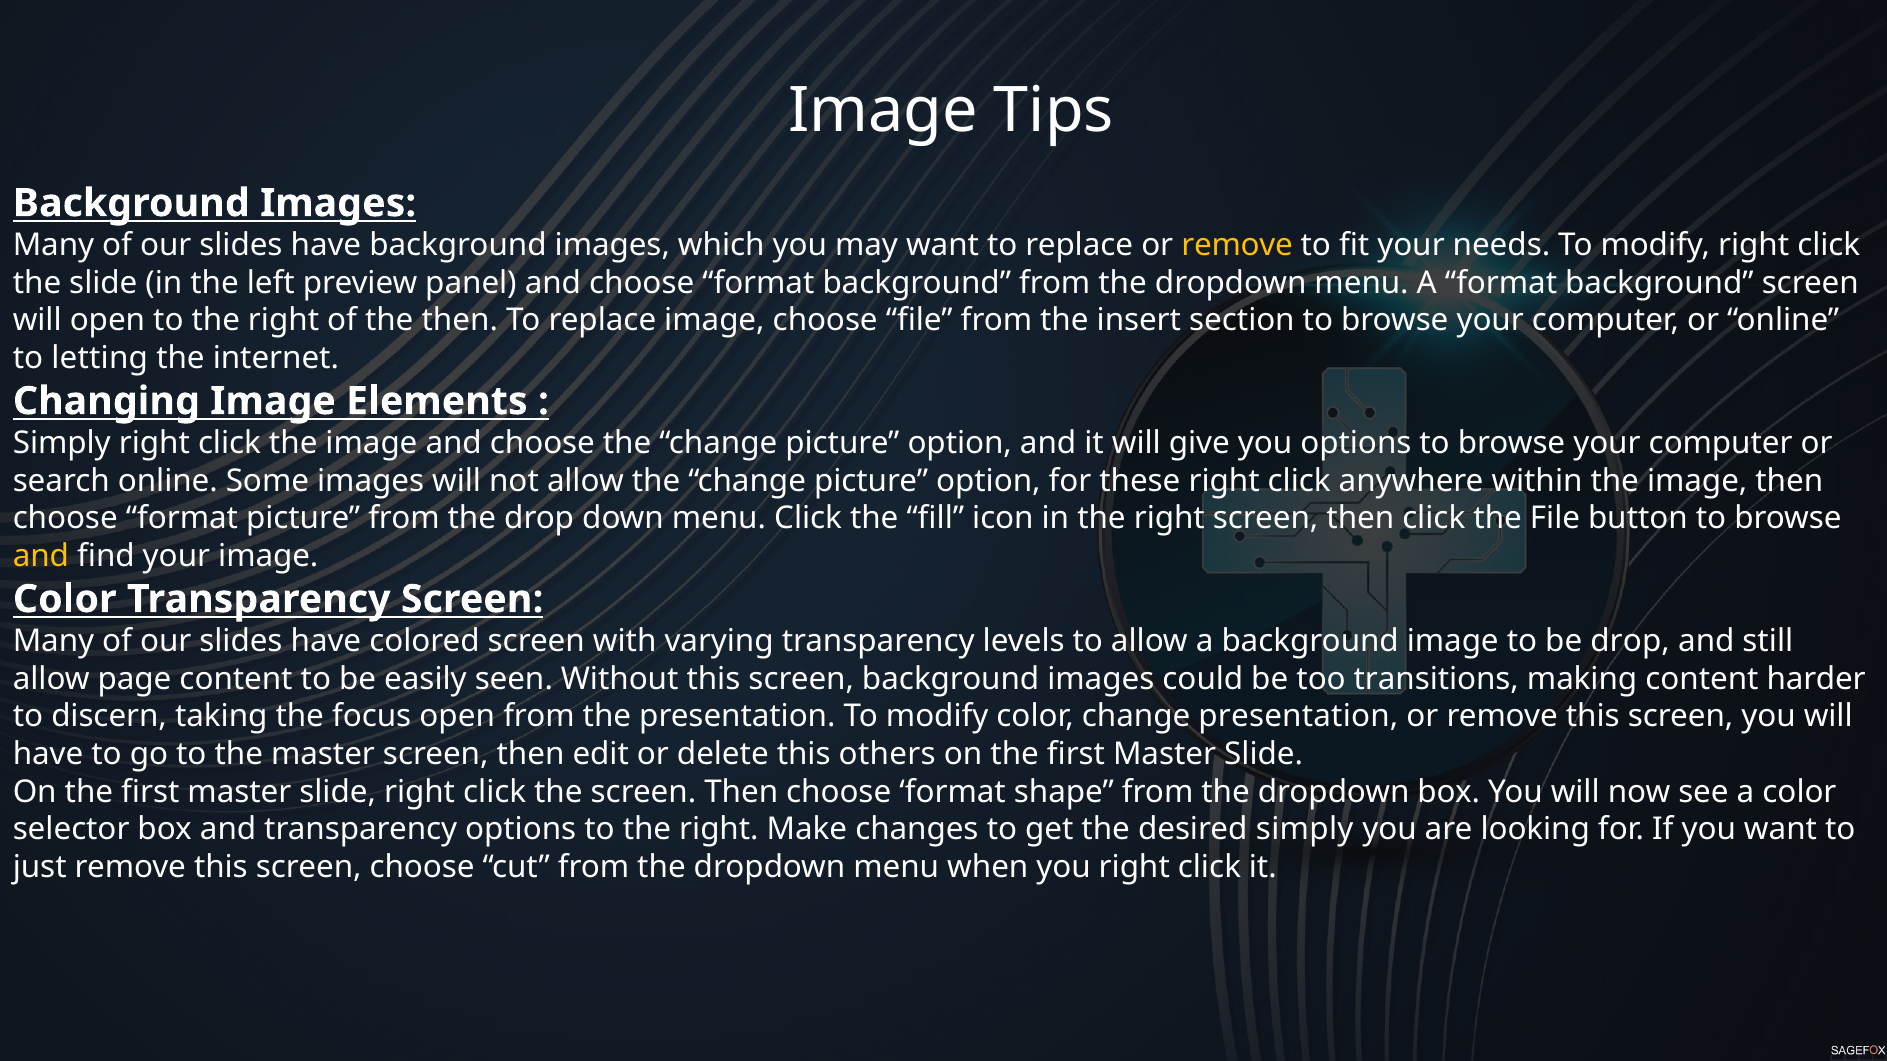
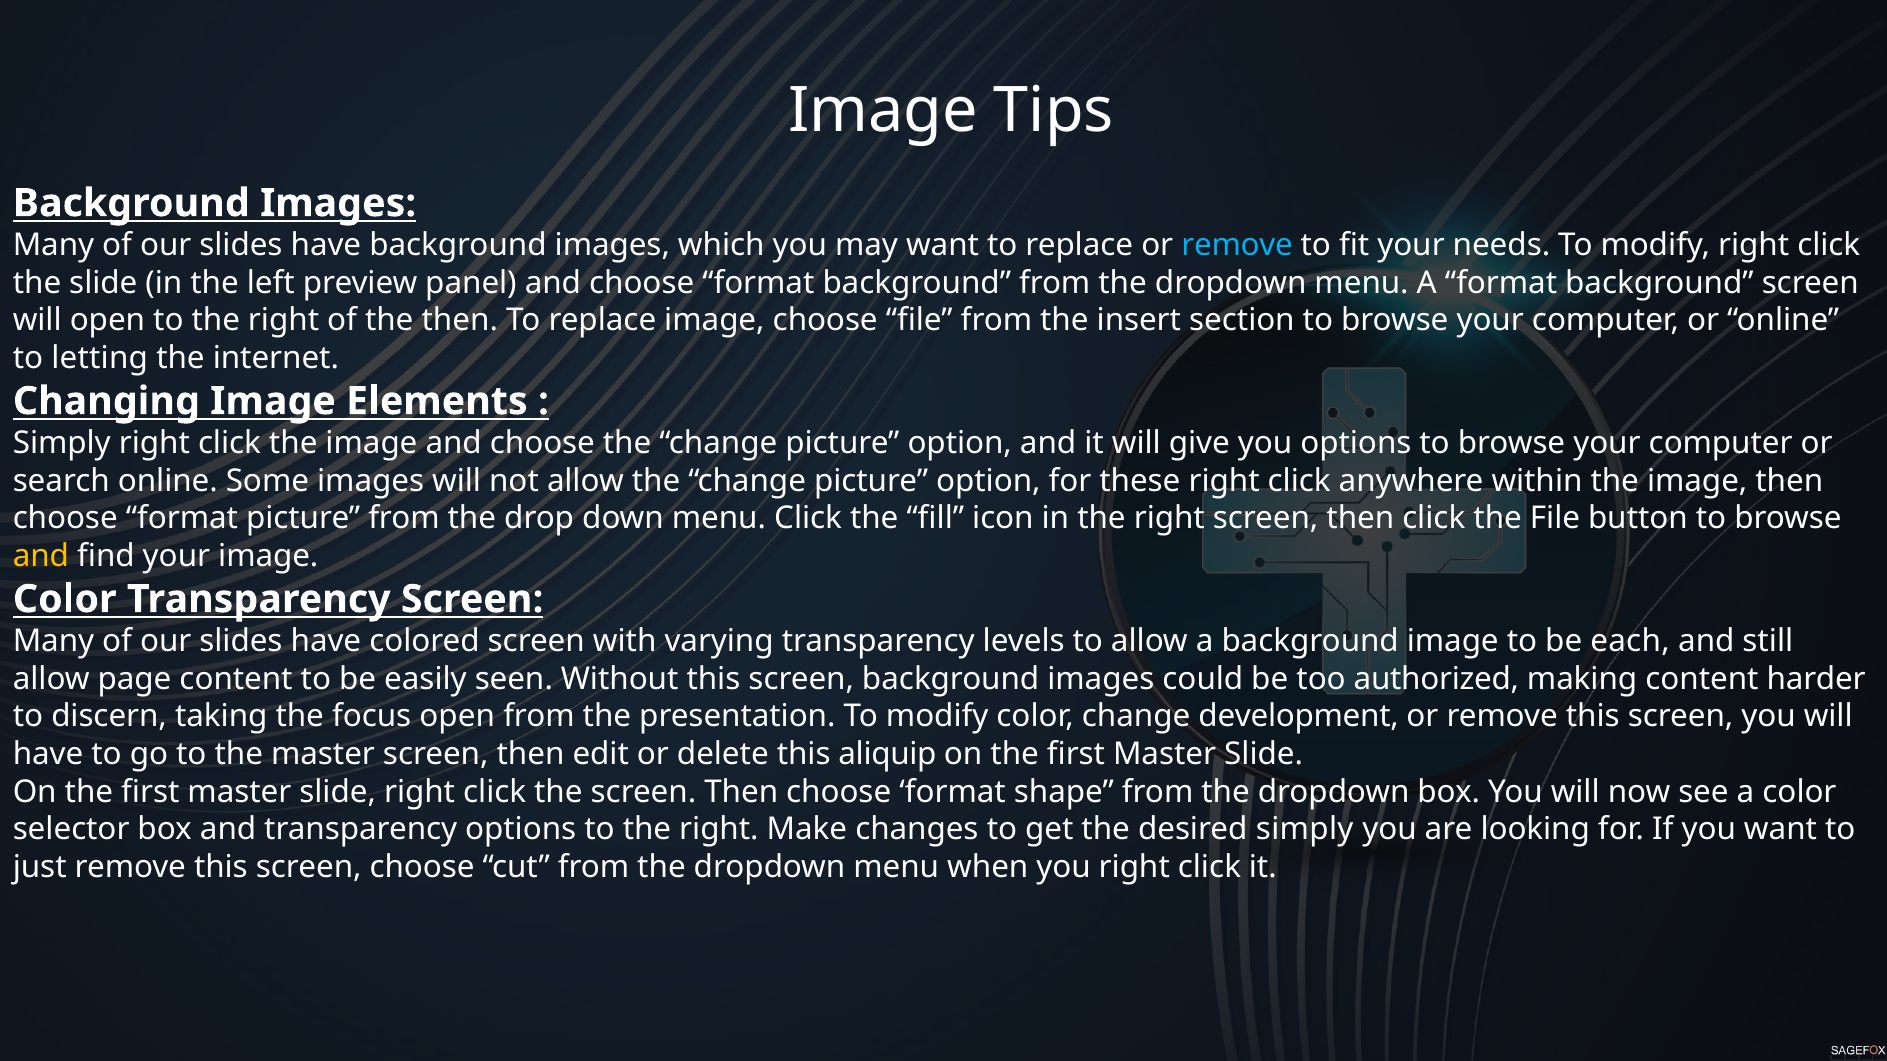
remove at (1237, 245) colour: yellow -> light blue
be drop: drop -> each
transitions: transitions -> authorized
change presentation: presentation -> development
others: others -> aliquip
